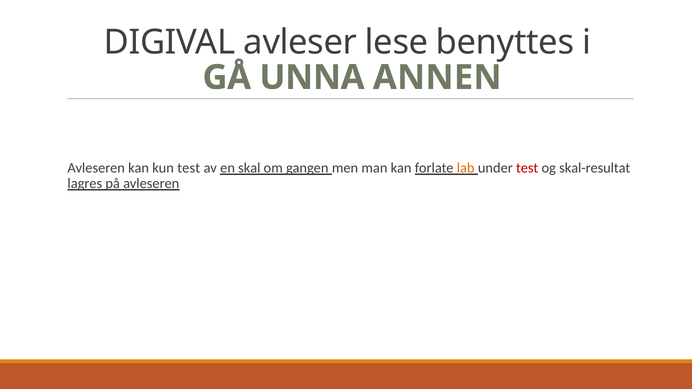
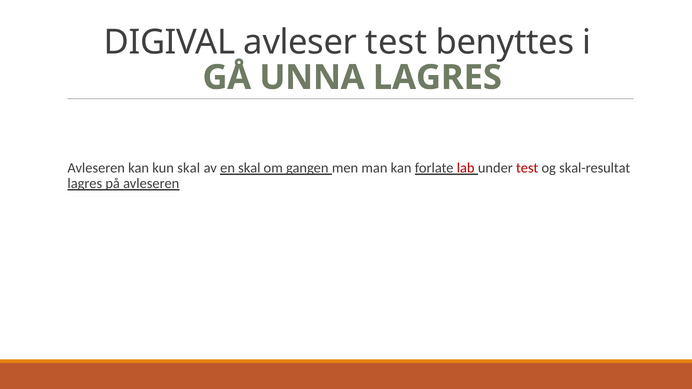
avleser lese: lese -> test
UNNA ANNEN: ANNEN -> LAGRES
kun test: test -> skal
lab colour: orange -> red
